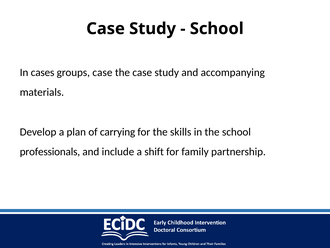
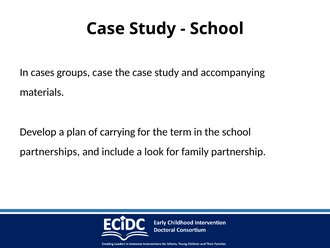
skills: skills -> term
professionals: professionals -> partnerships
shift: shift -> look
